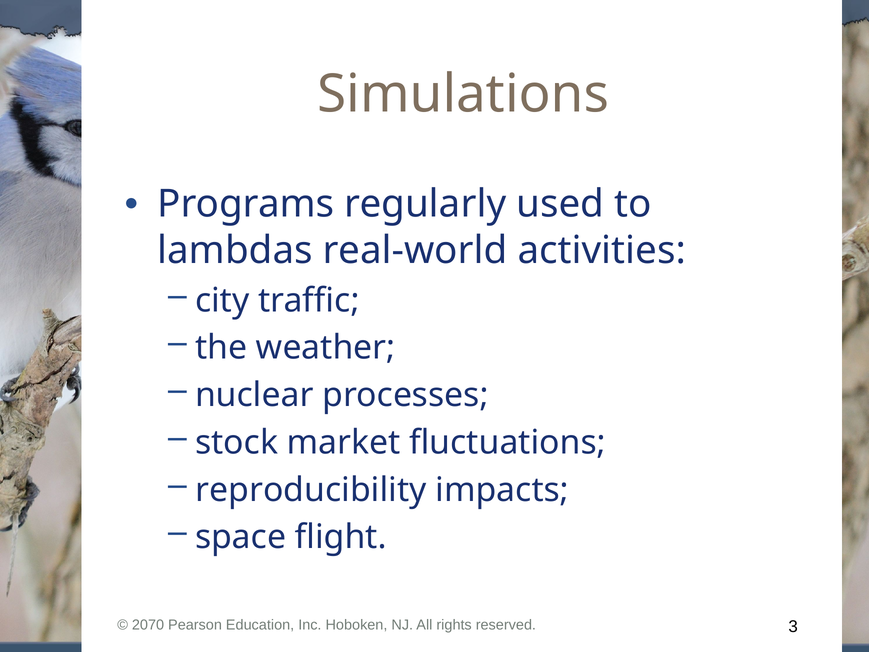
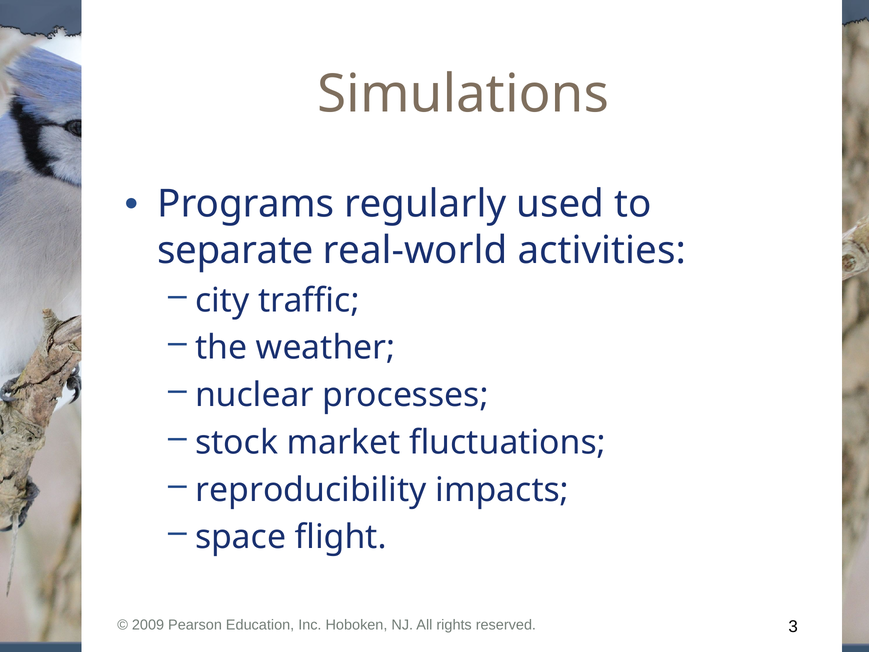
lambdas: lambdas -> separate
2070: 2070 -> 2009
